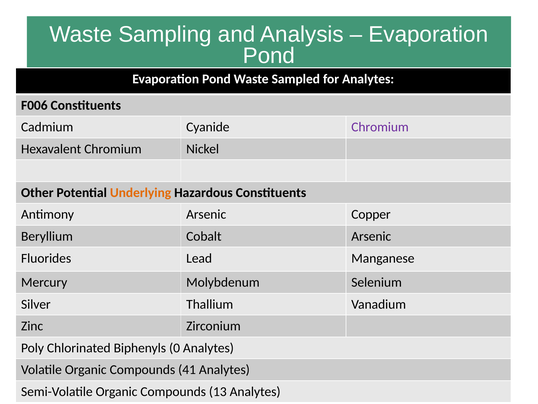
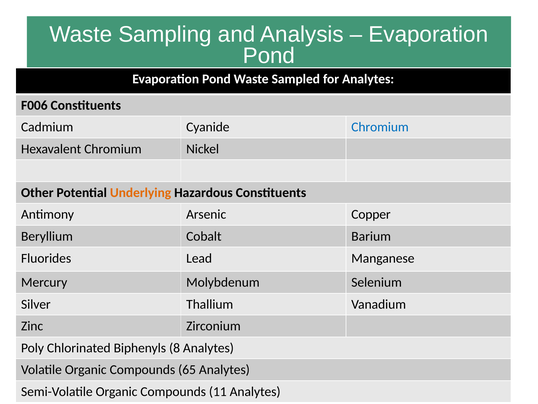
Chromium at (380, 127) colour: purple -> blue
Cobalt Arsenic: Arsenic -> Barium
0: 0 -> 8
41: 41 -> 65
13: 13 -> 11
